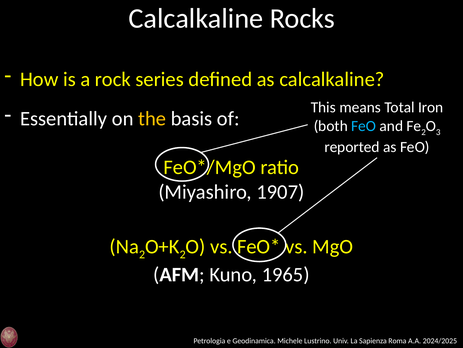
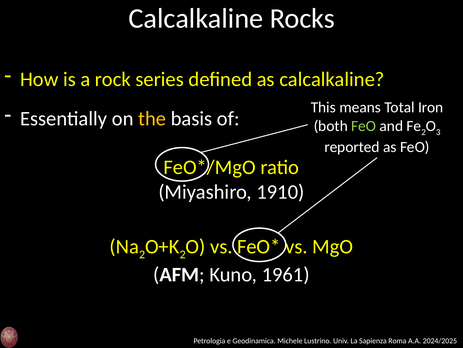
FeO at (364, 126) colour: light blue -> light green
1907: 1907 -> 1910
1965: 1965 -> 1961
